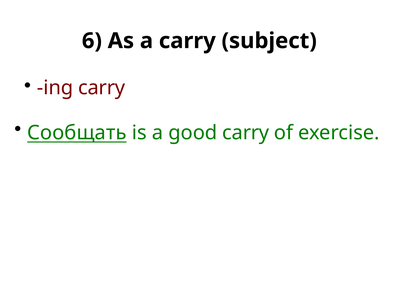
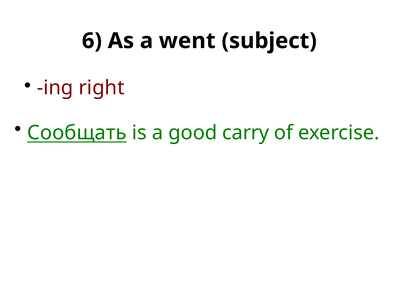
a carry: carry -> went
ing carry: carry -> right
